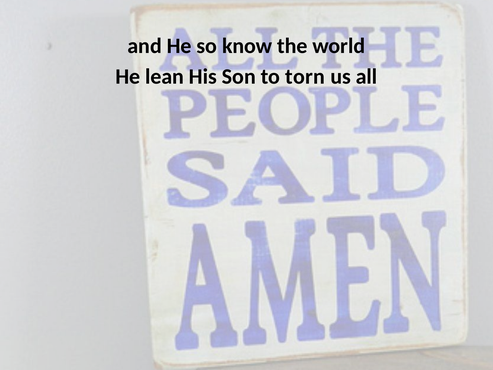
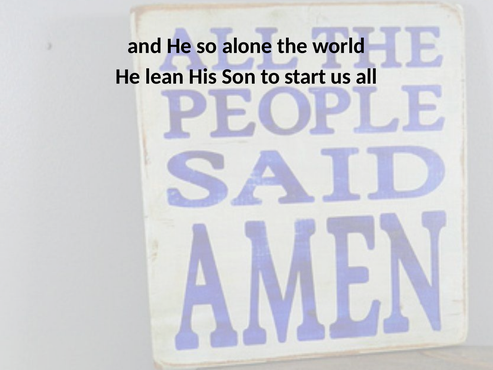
know: know -> alone
torn: torn -> start
